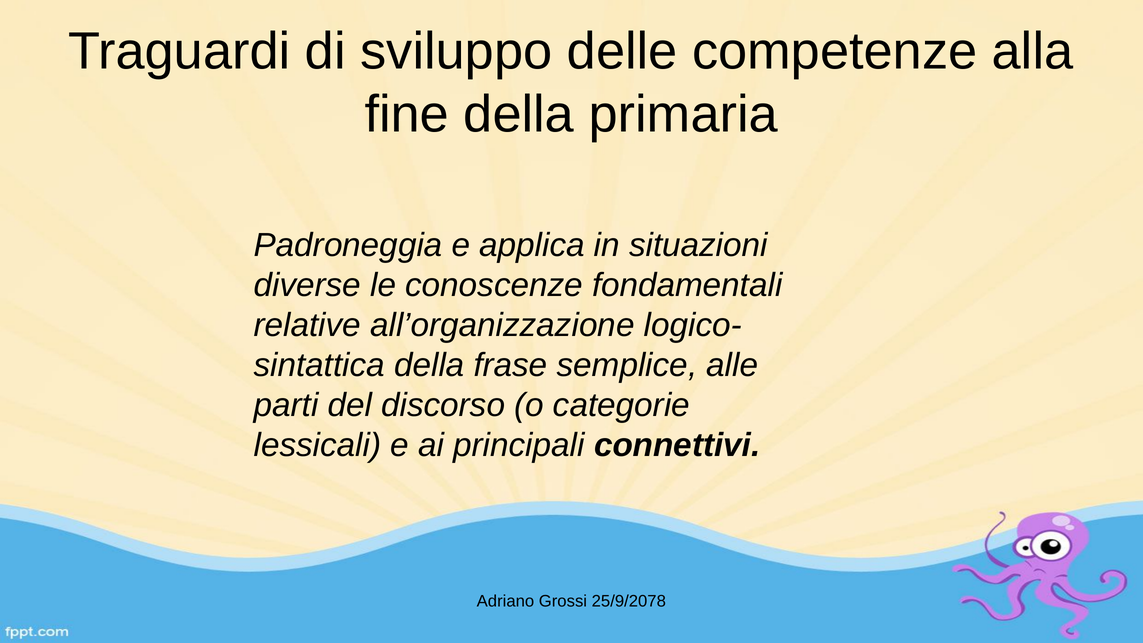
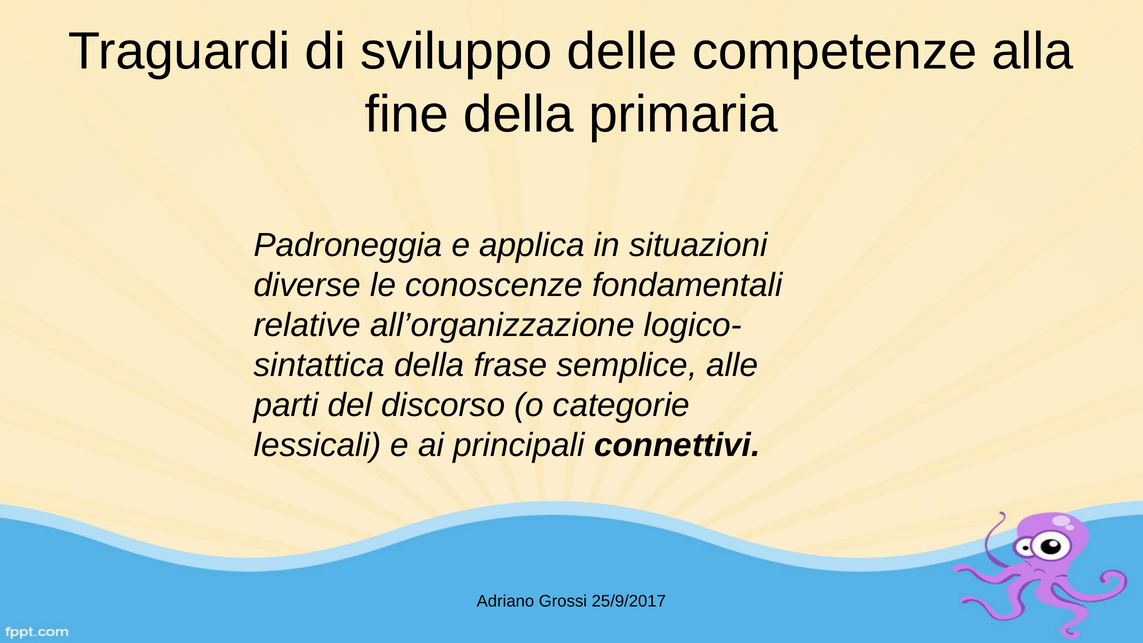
25/9/2078: 25/9/2078 -> 25/9/2017
